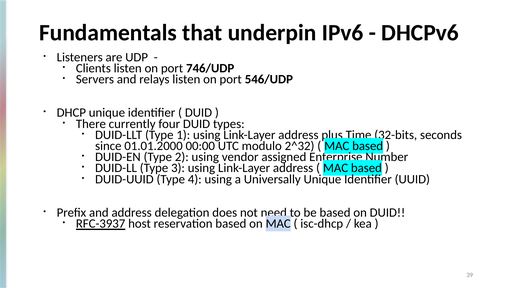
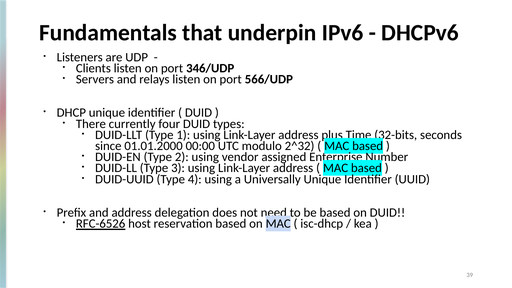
746/UDP: 746/UDP -> 346/UDP
546/UDP: 546/UDP -> 566/UDP
RFC-3937: RFC-3937 -> RFC-6526
